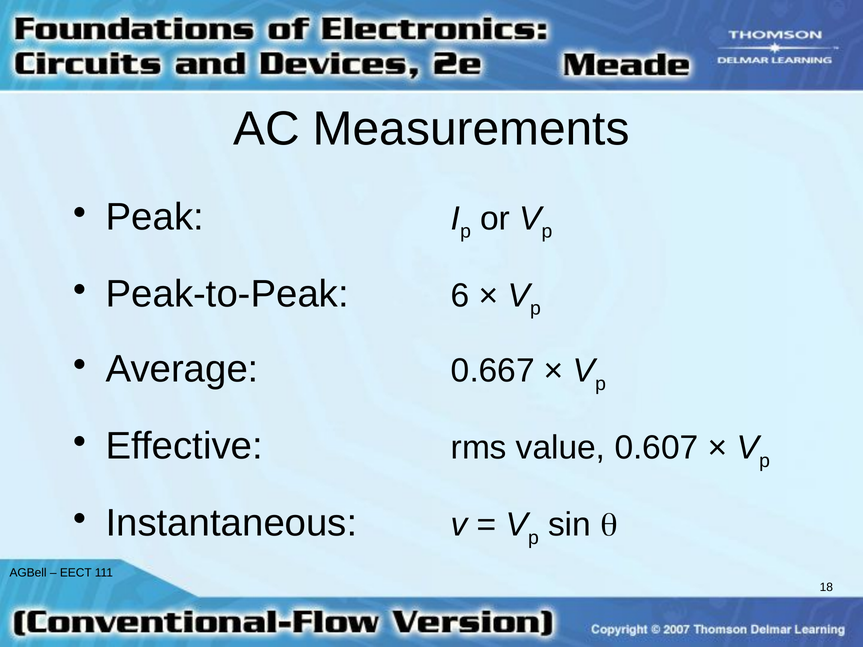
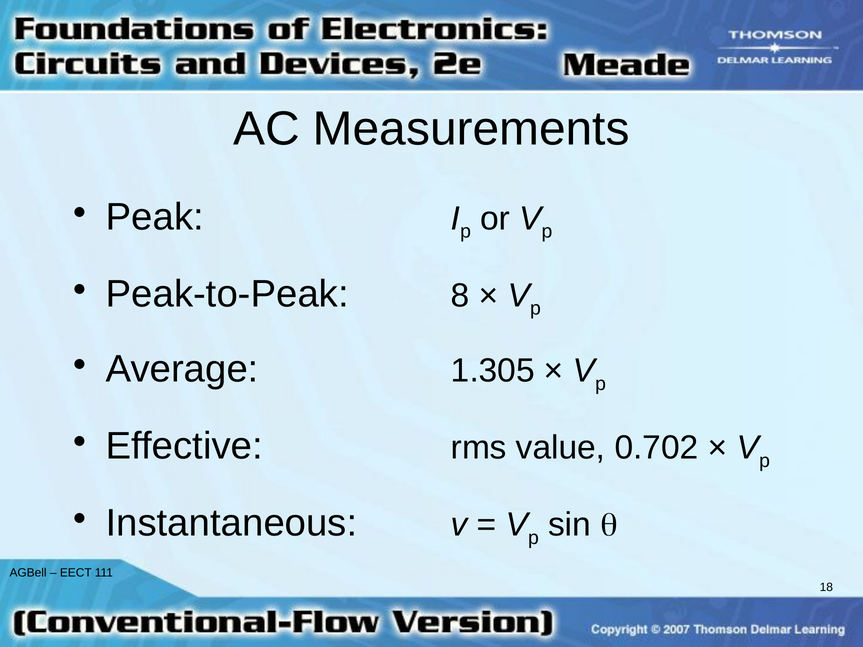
6: 6 -> 8
0.667: 0.667 -> 1.305
0.607: 0.607 -> 0.702
